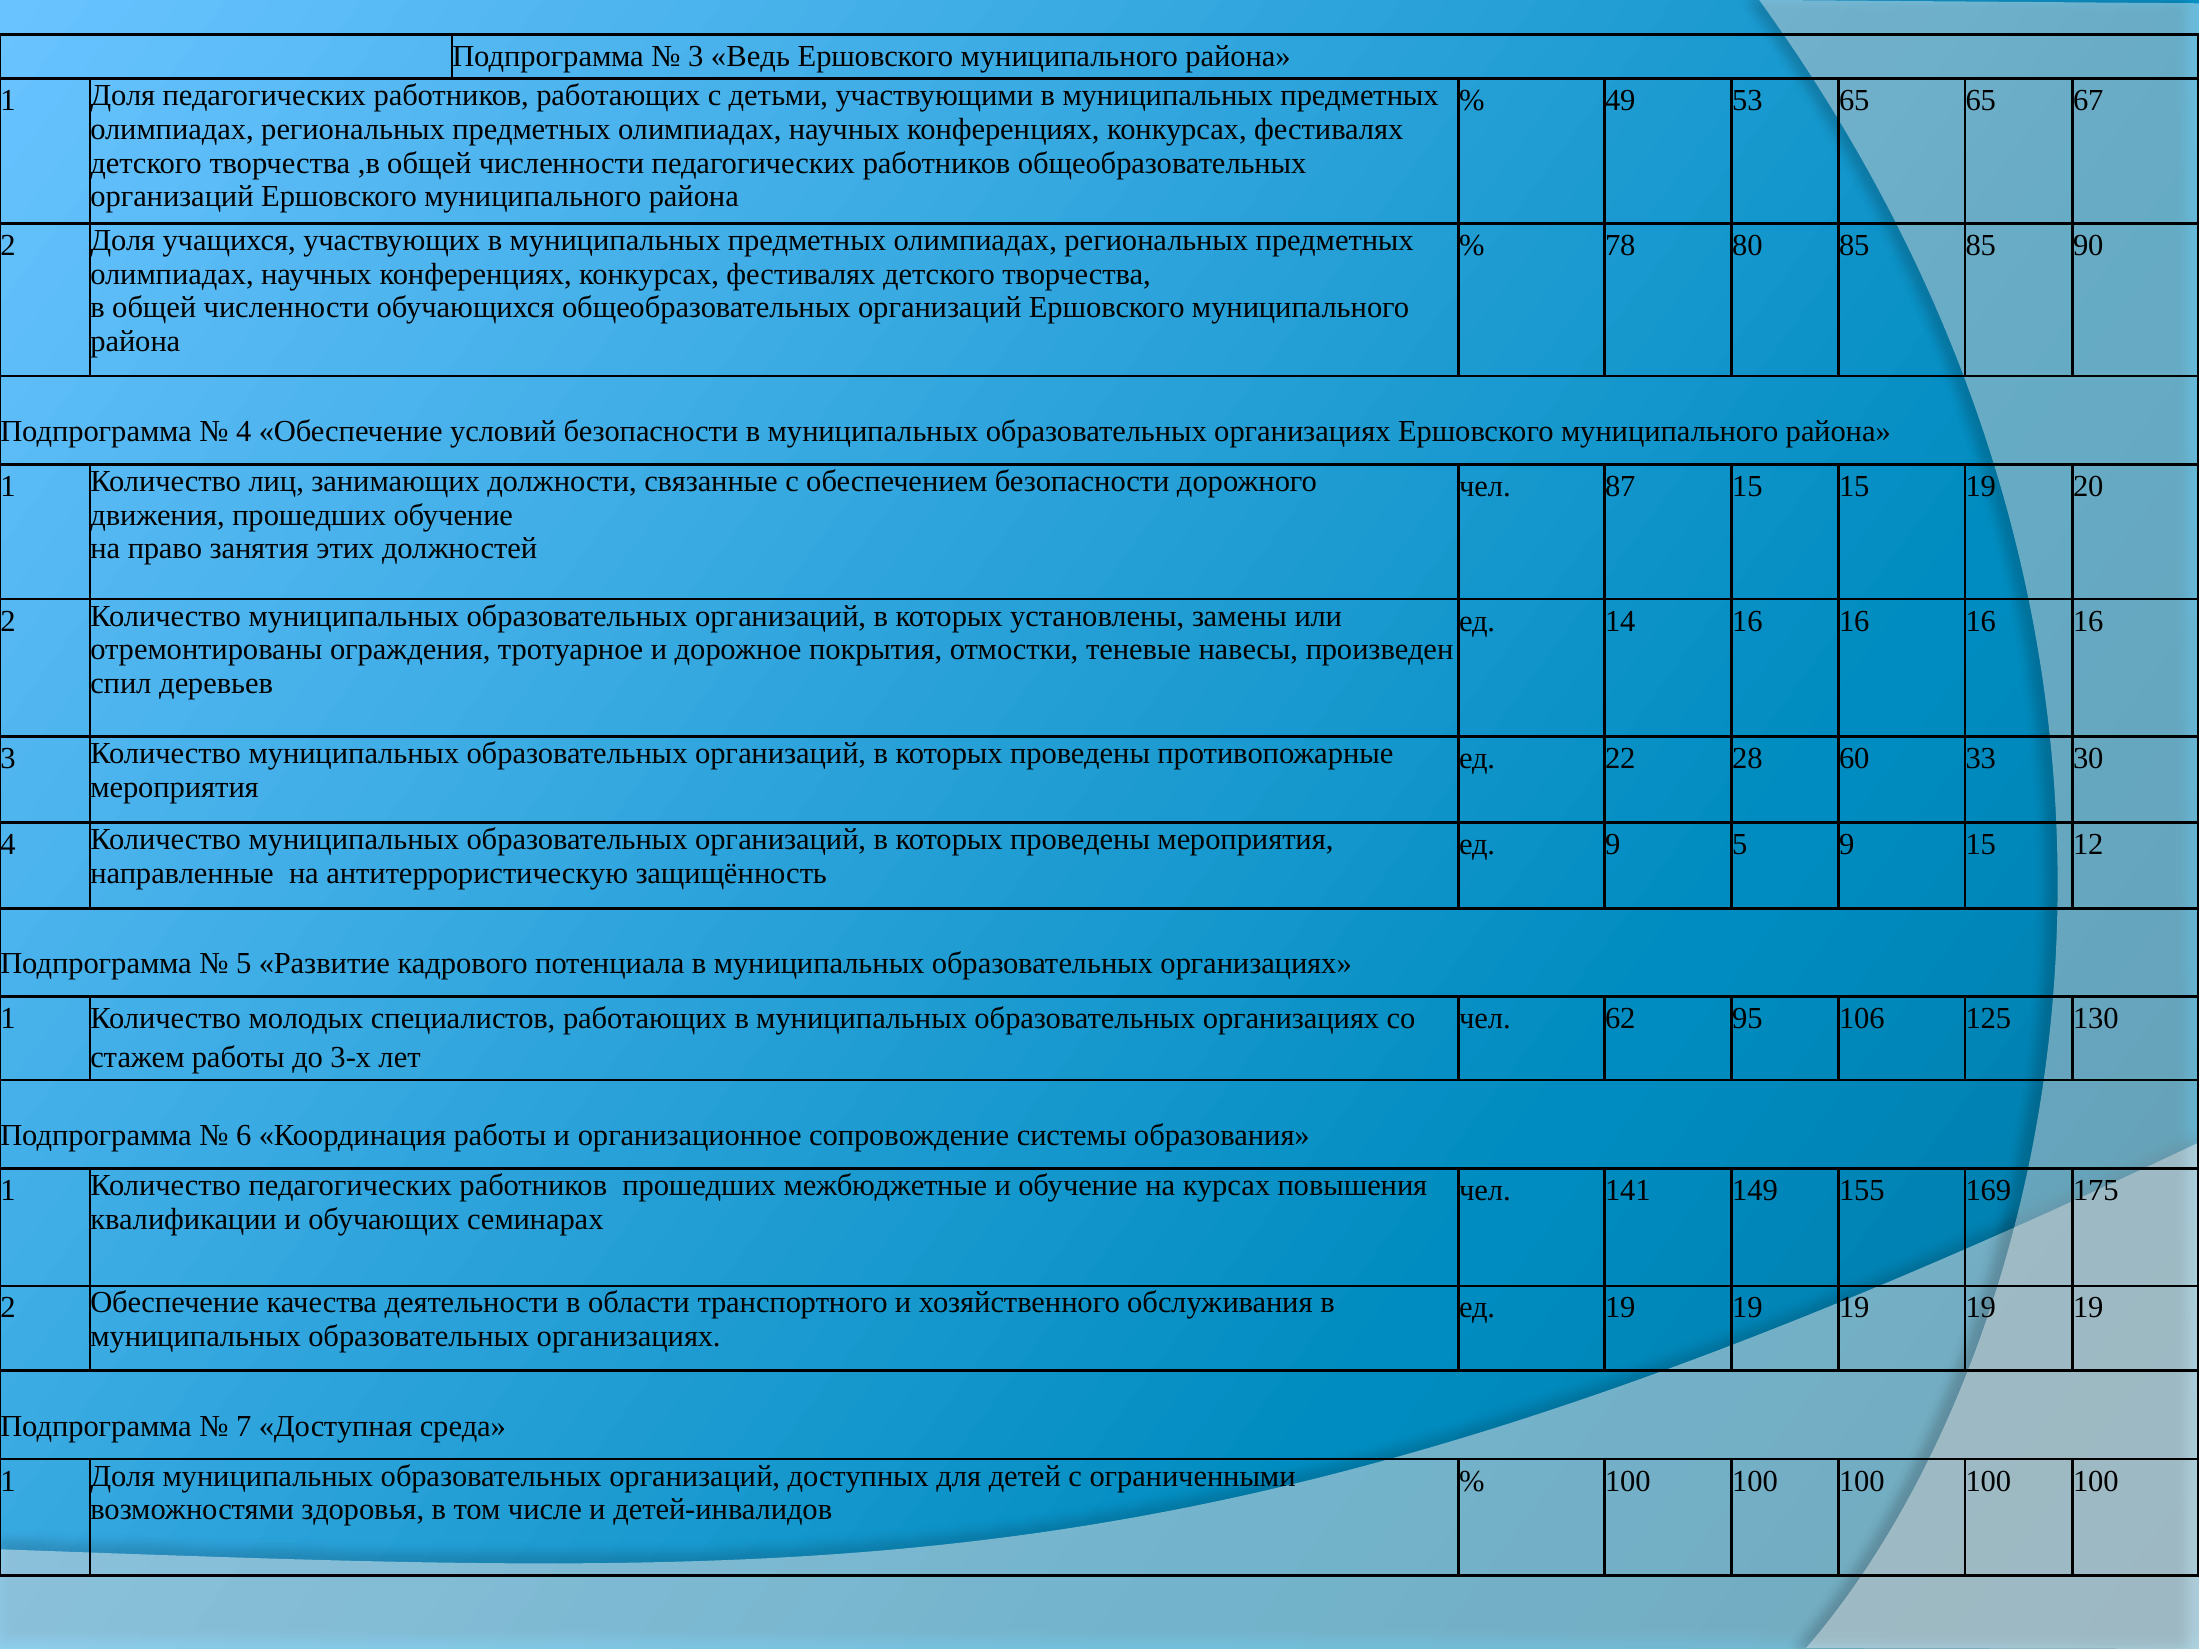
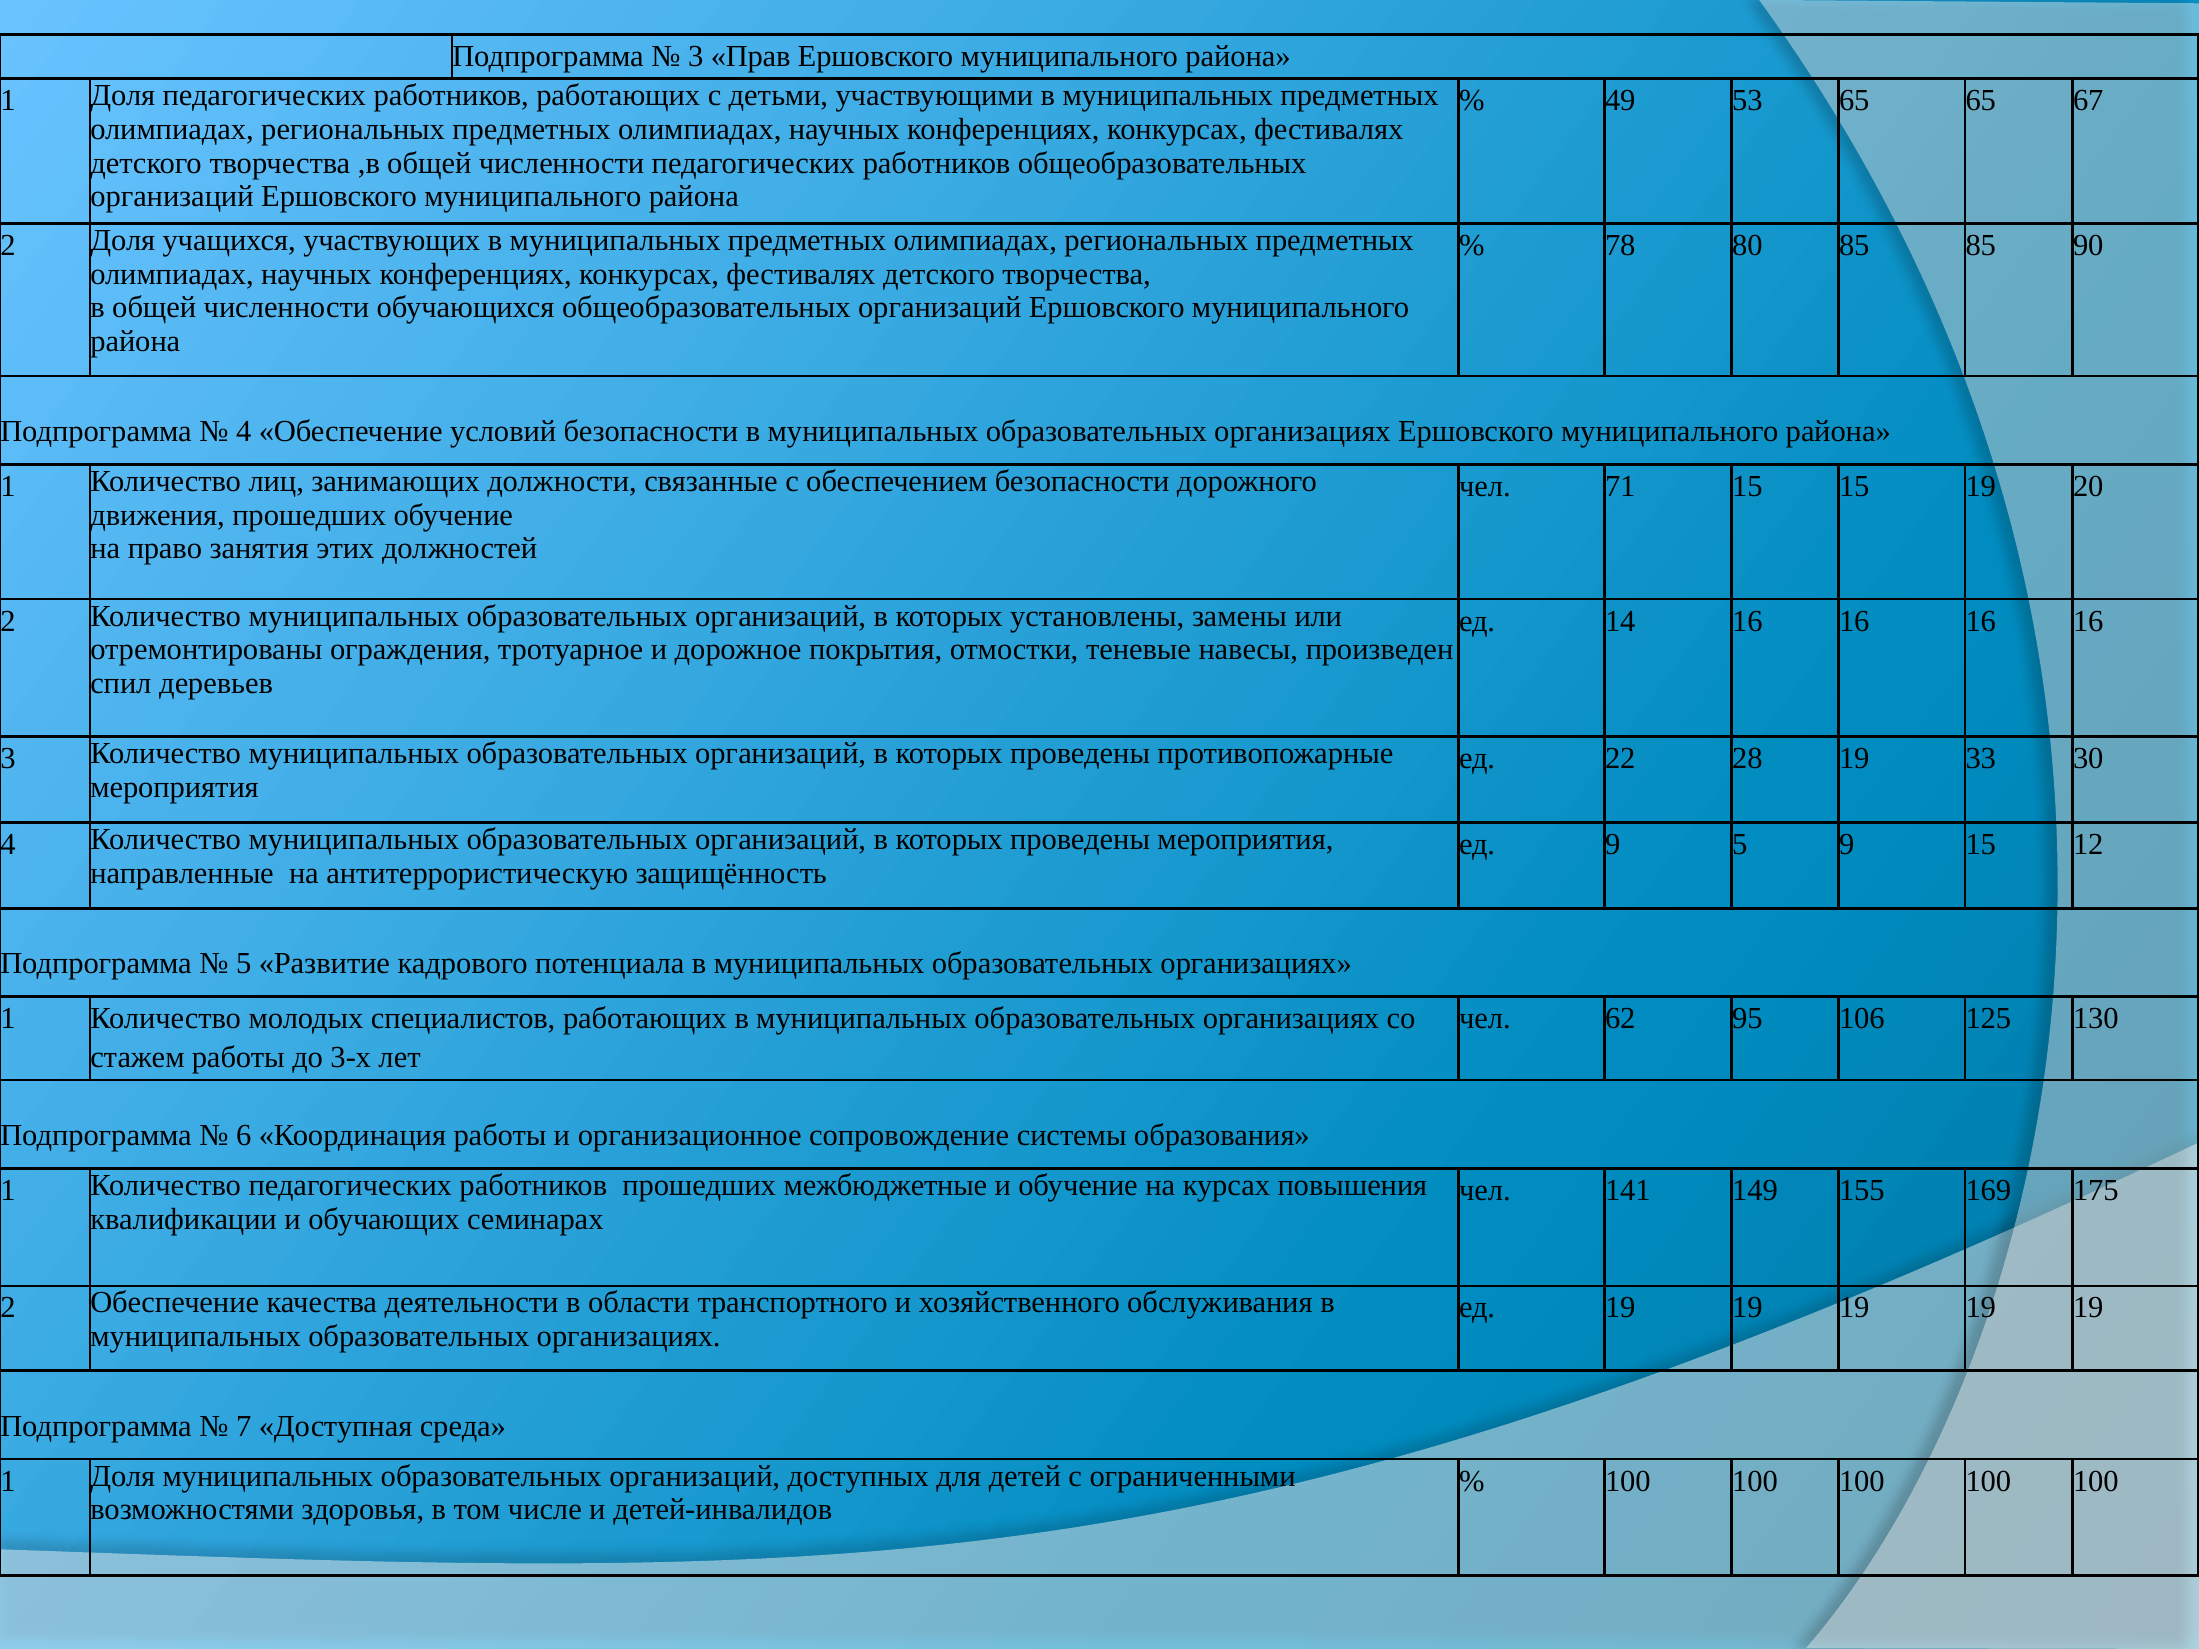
Ведь: Ведь -> Прав
87: 87 -> 71
28 60: 60 -> 19
